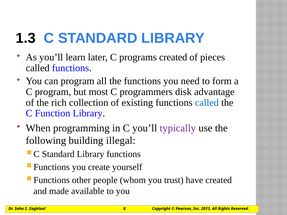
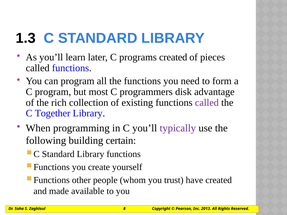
called at (207, 103) colour: blue -> purple
Function: Function -> Together
illegal: illegal -> certain
